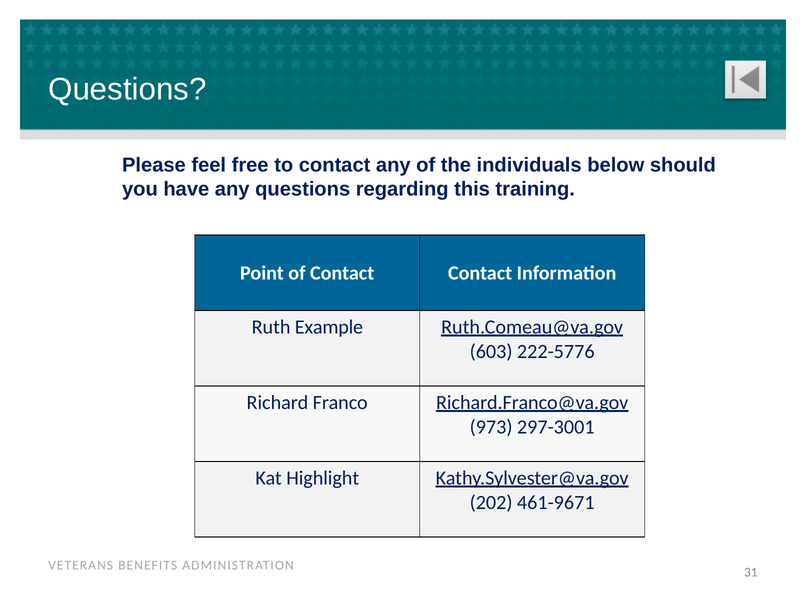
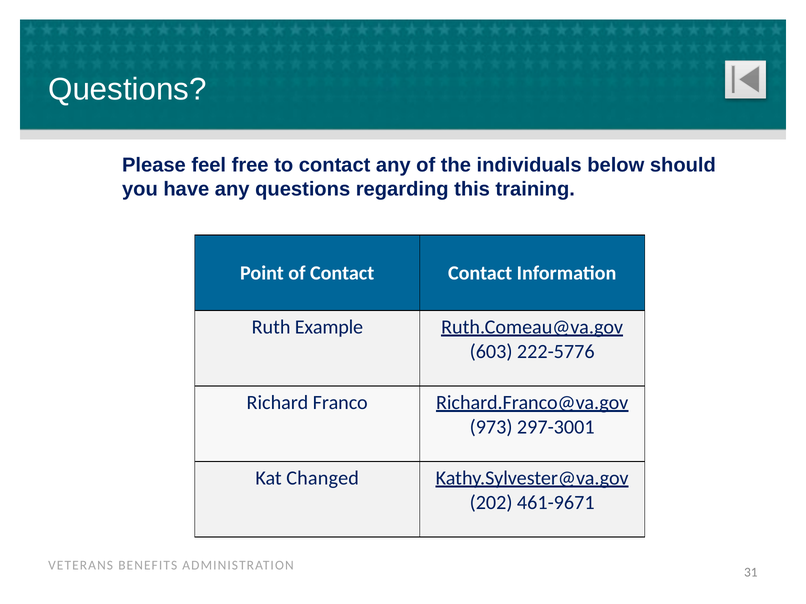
Highlight: Highlight -> Changed
